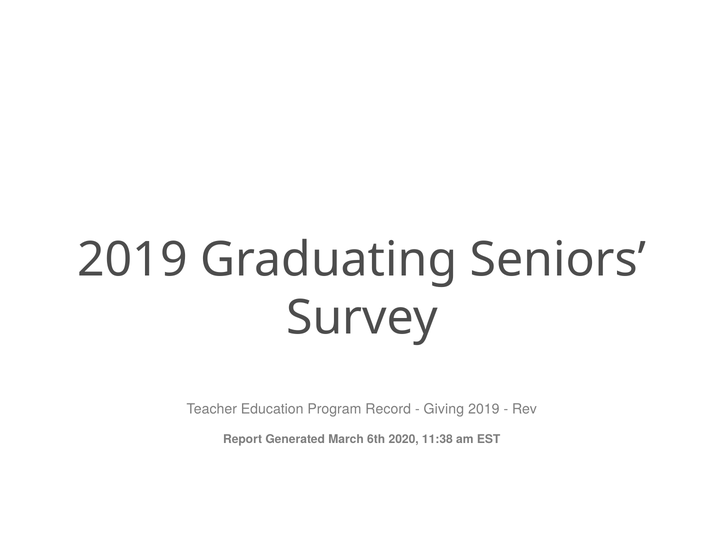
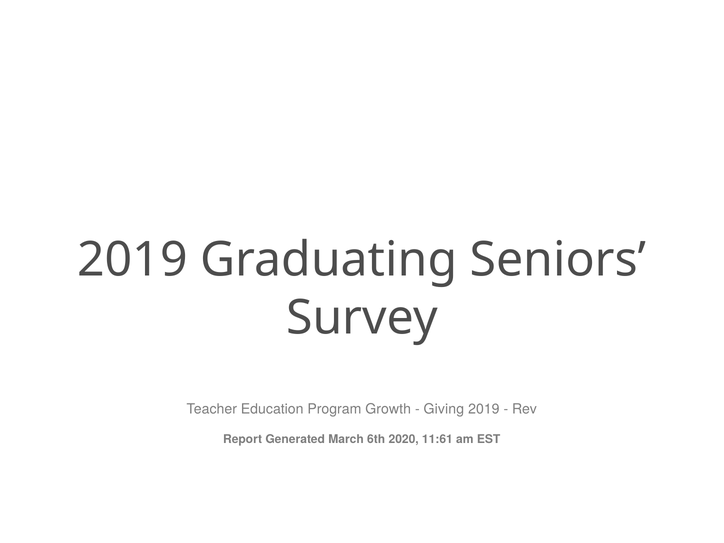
Record: Record -> Growth
11:38: 11:38 -> 11:61
